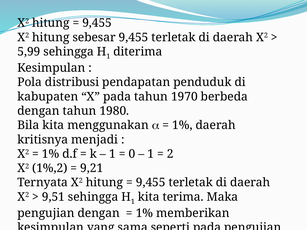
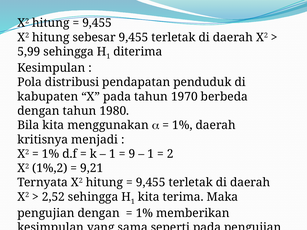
0: 0 -> 9
9,51: 9,51 -> 2,52
